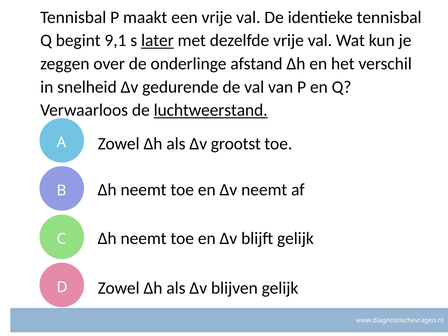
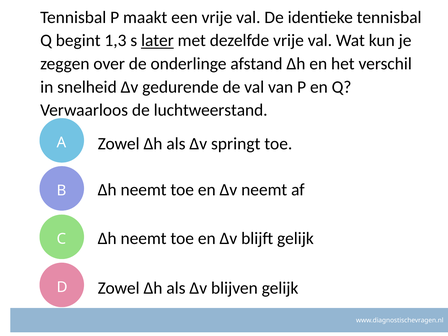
9,1: 9,1 -> 1,3
luchtweerstand underline: present -> none
grootst: grootst -> springt
